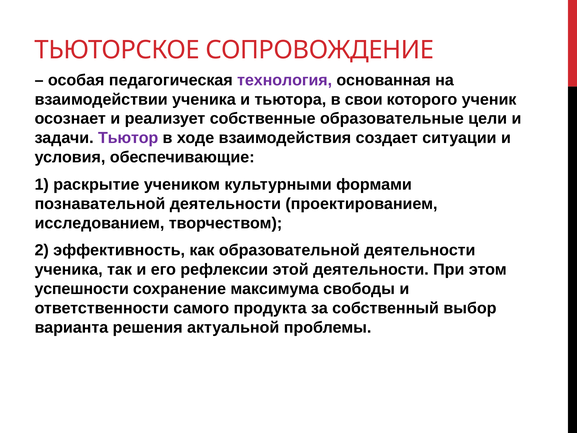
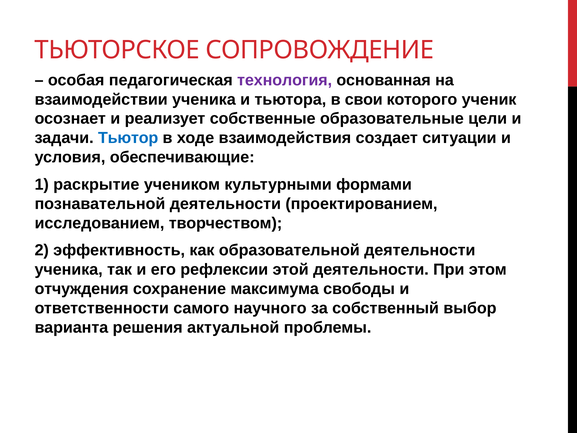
Тьютор colour: purple -> blue
успешности: успешности -> отчуждения
продукта: продукта -> научного
